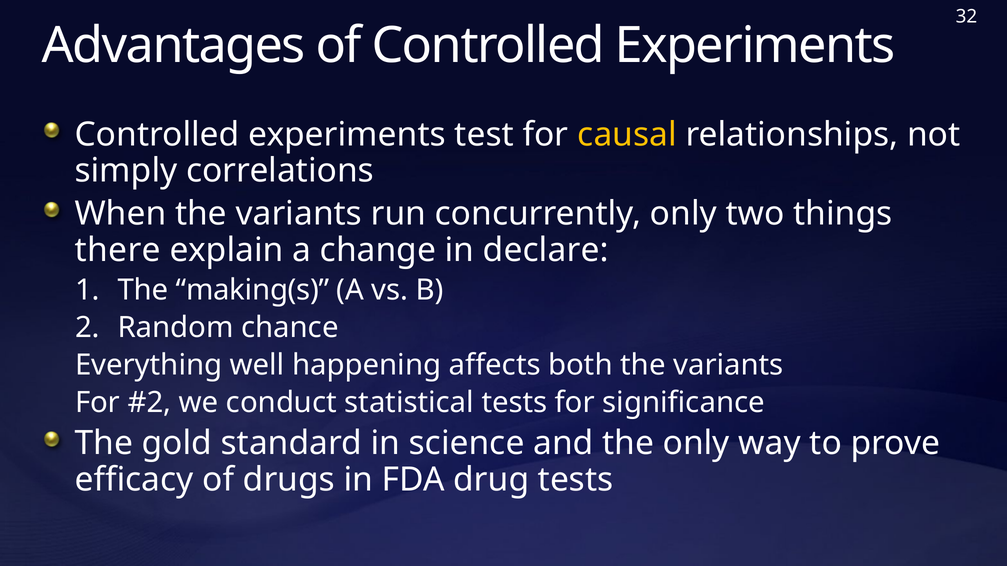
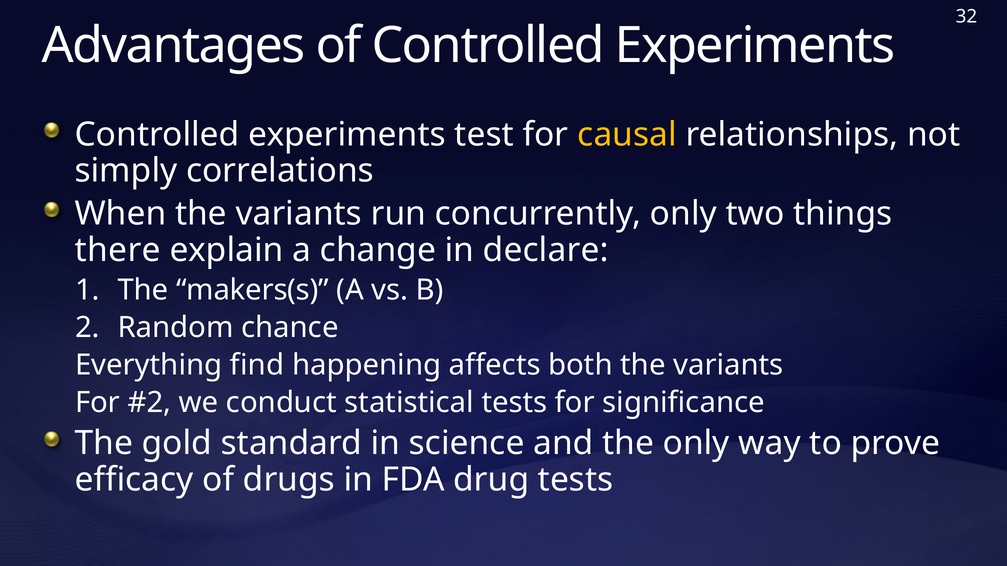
making(s: making(s -> makers(s
well: well -> find
